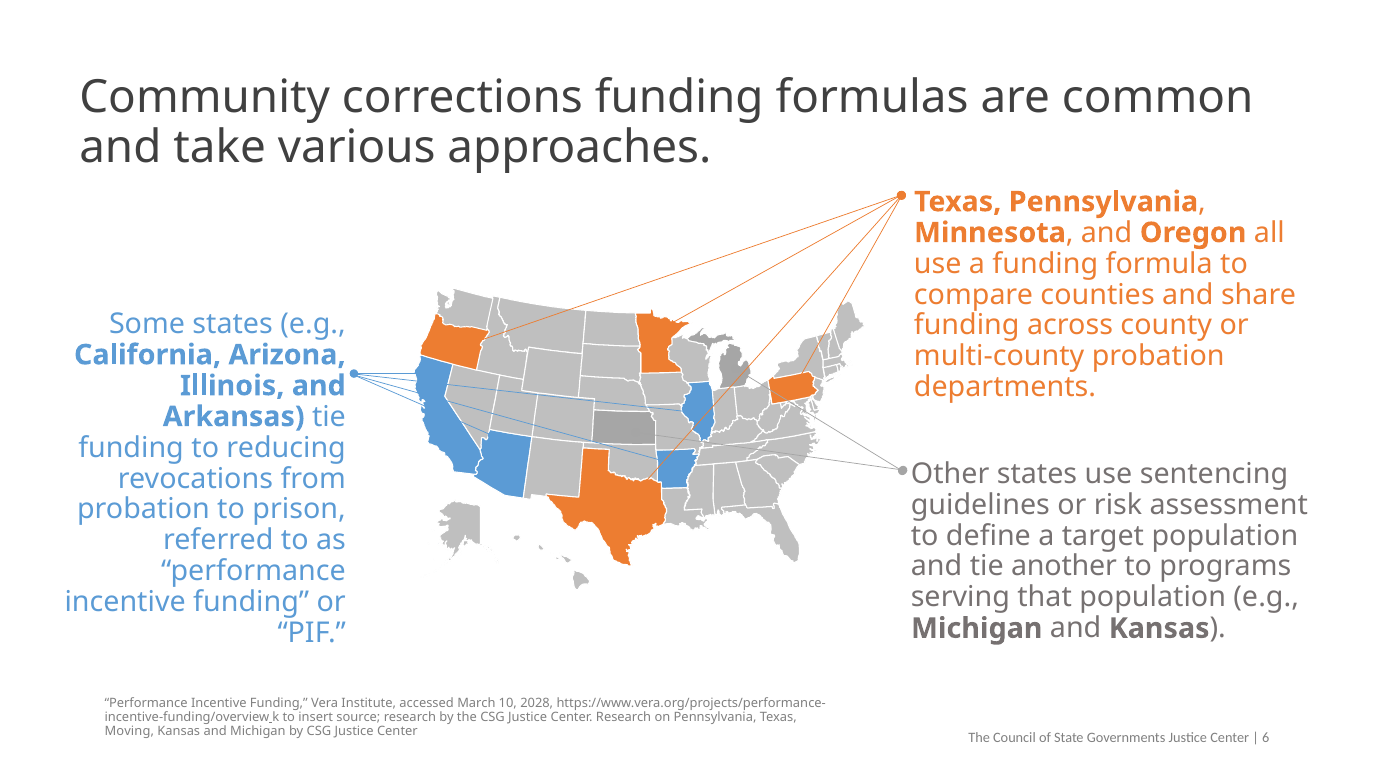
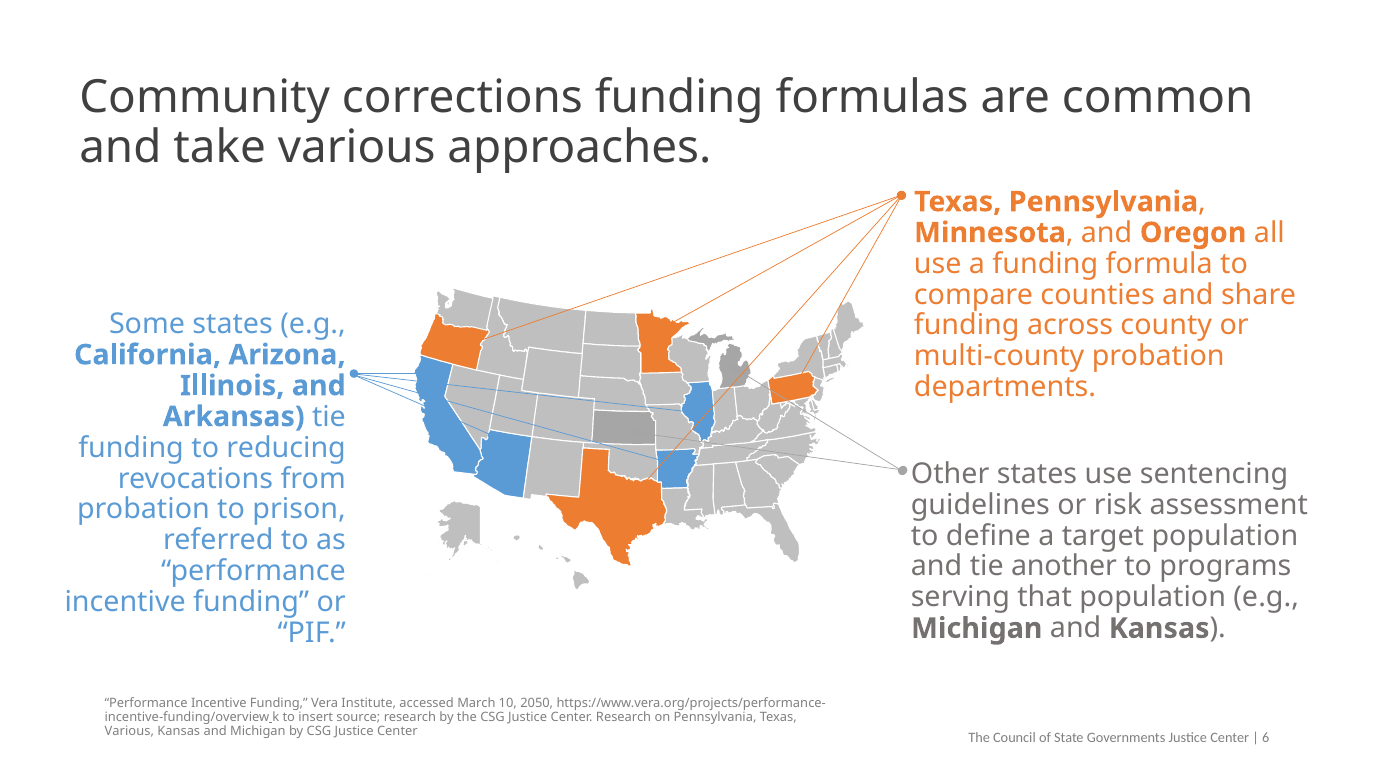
2028: 2028 -> 2050
Moving at (129, 731): Moving -> Various
